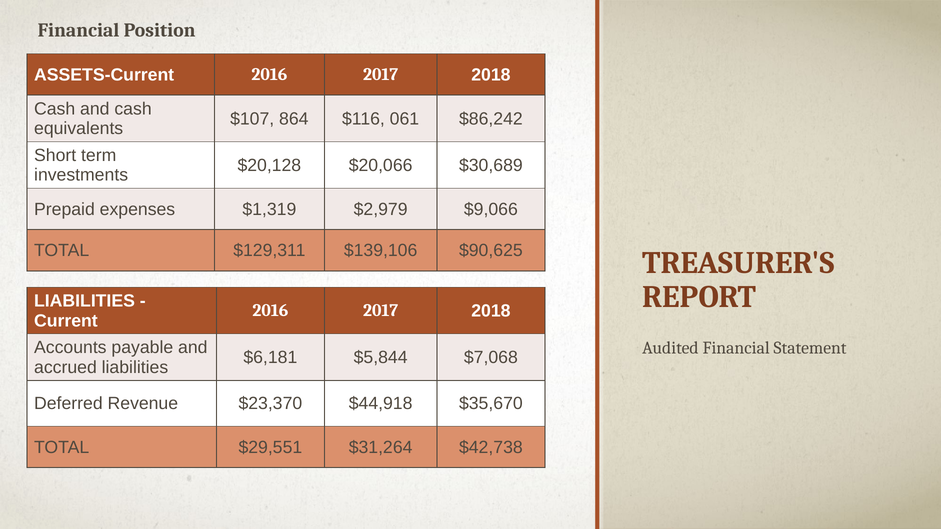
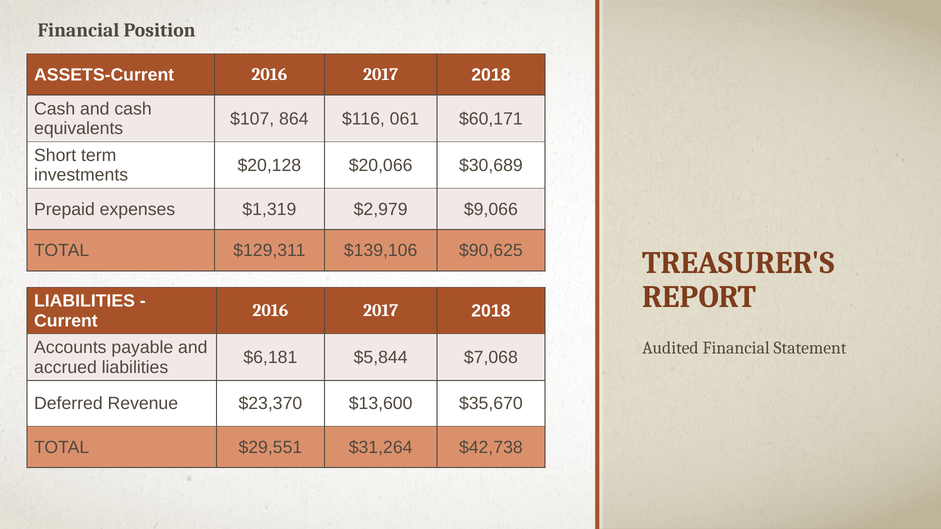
$86,242: $86,242 -> $60,171
$44,918: $44,918 -> $13,600
